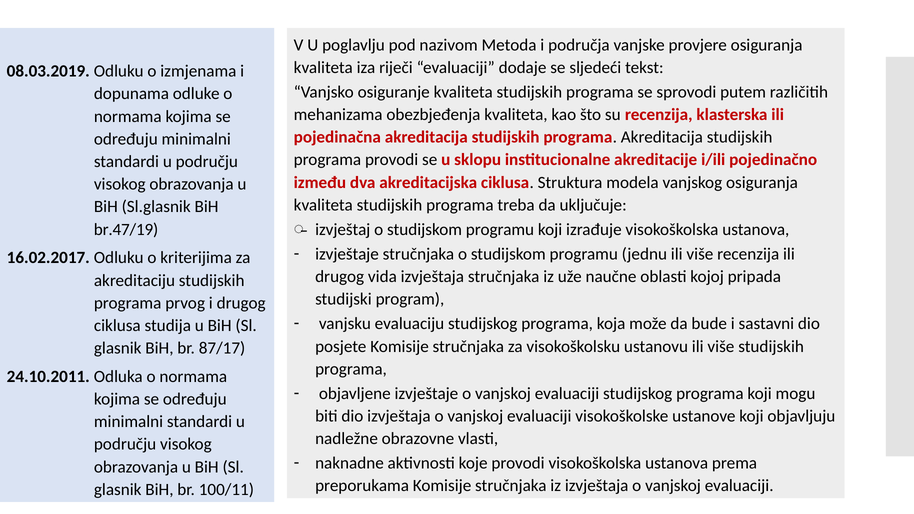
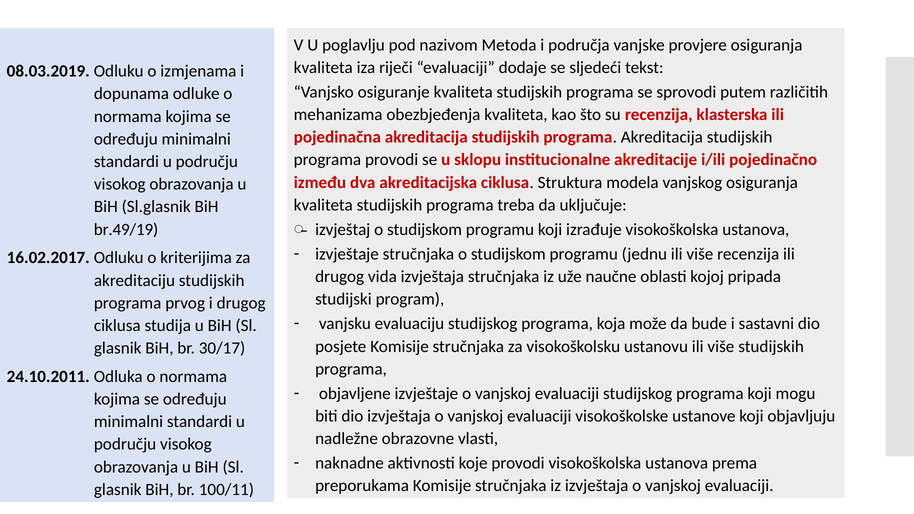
br.47/19: br.47/19 -> br.49/19
87/17: 87/17 -> 30/17
